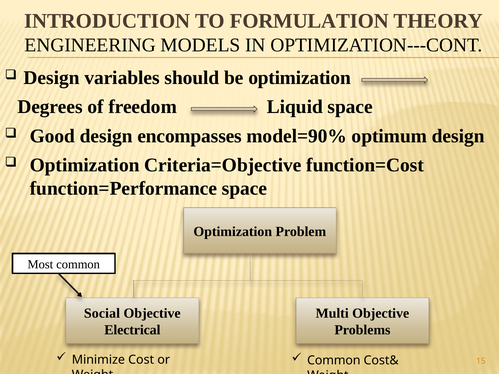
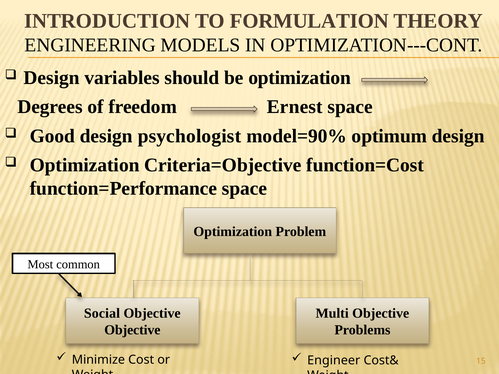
Liquid: Liquid -> Ernest
encompasses: encompasses -> psychologist
Electrical at (132, 330): Electrical -> Objective
Common at (334, 361): Common -> Engineer
